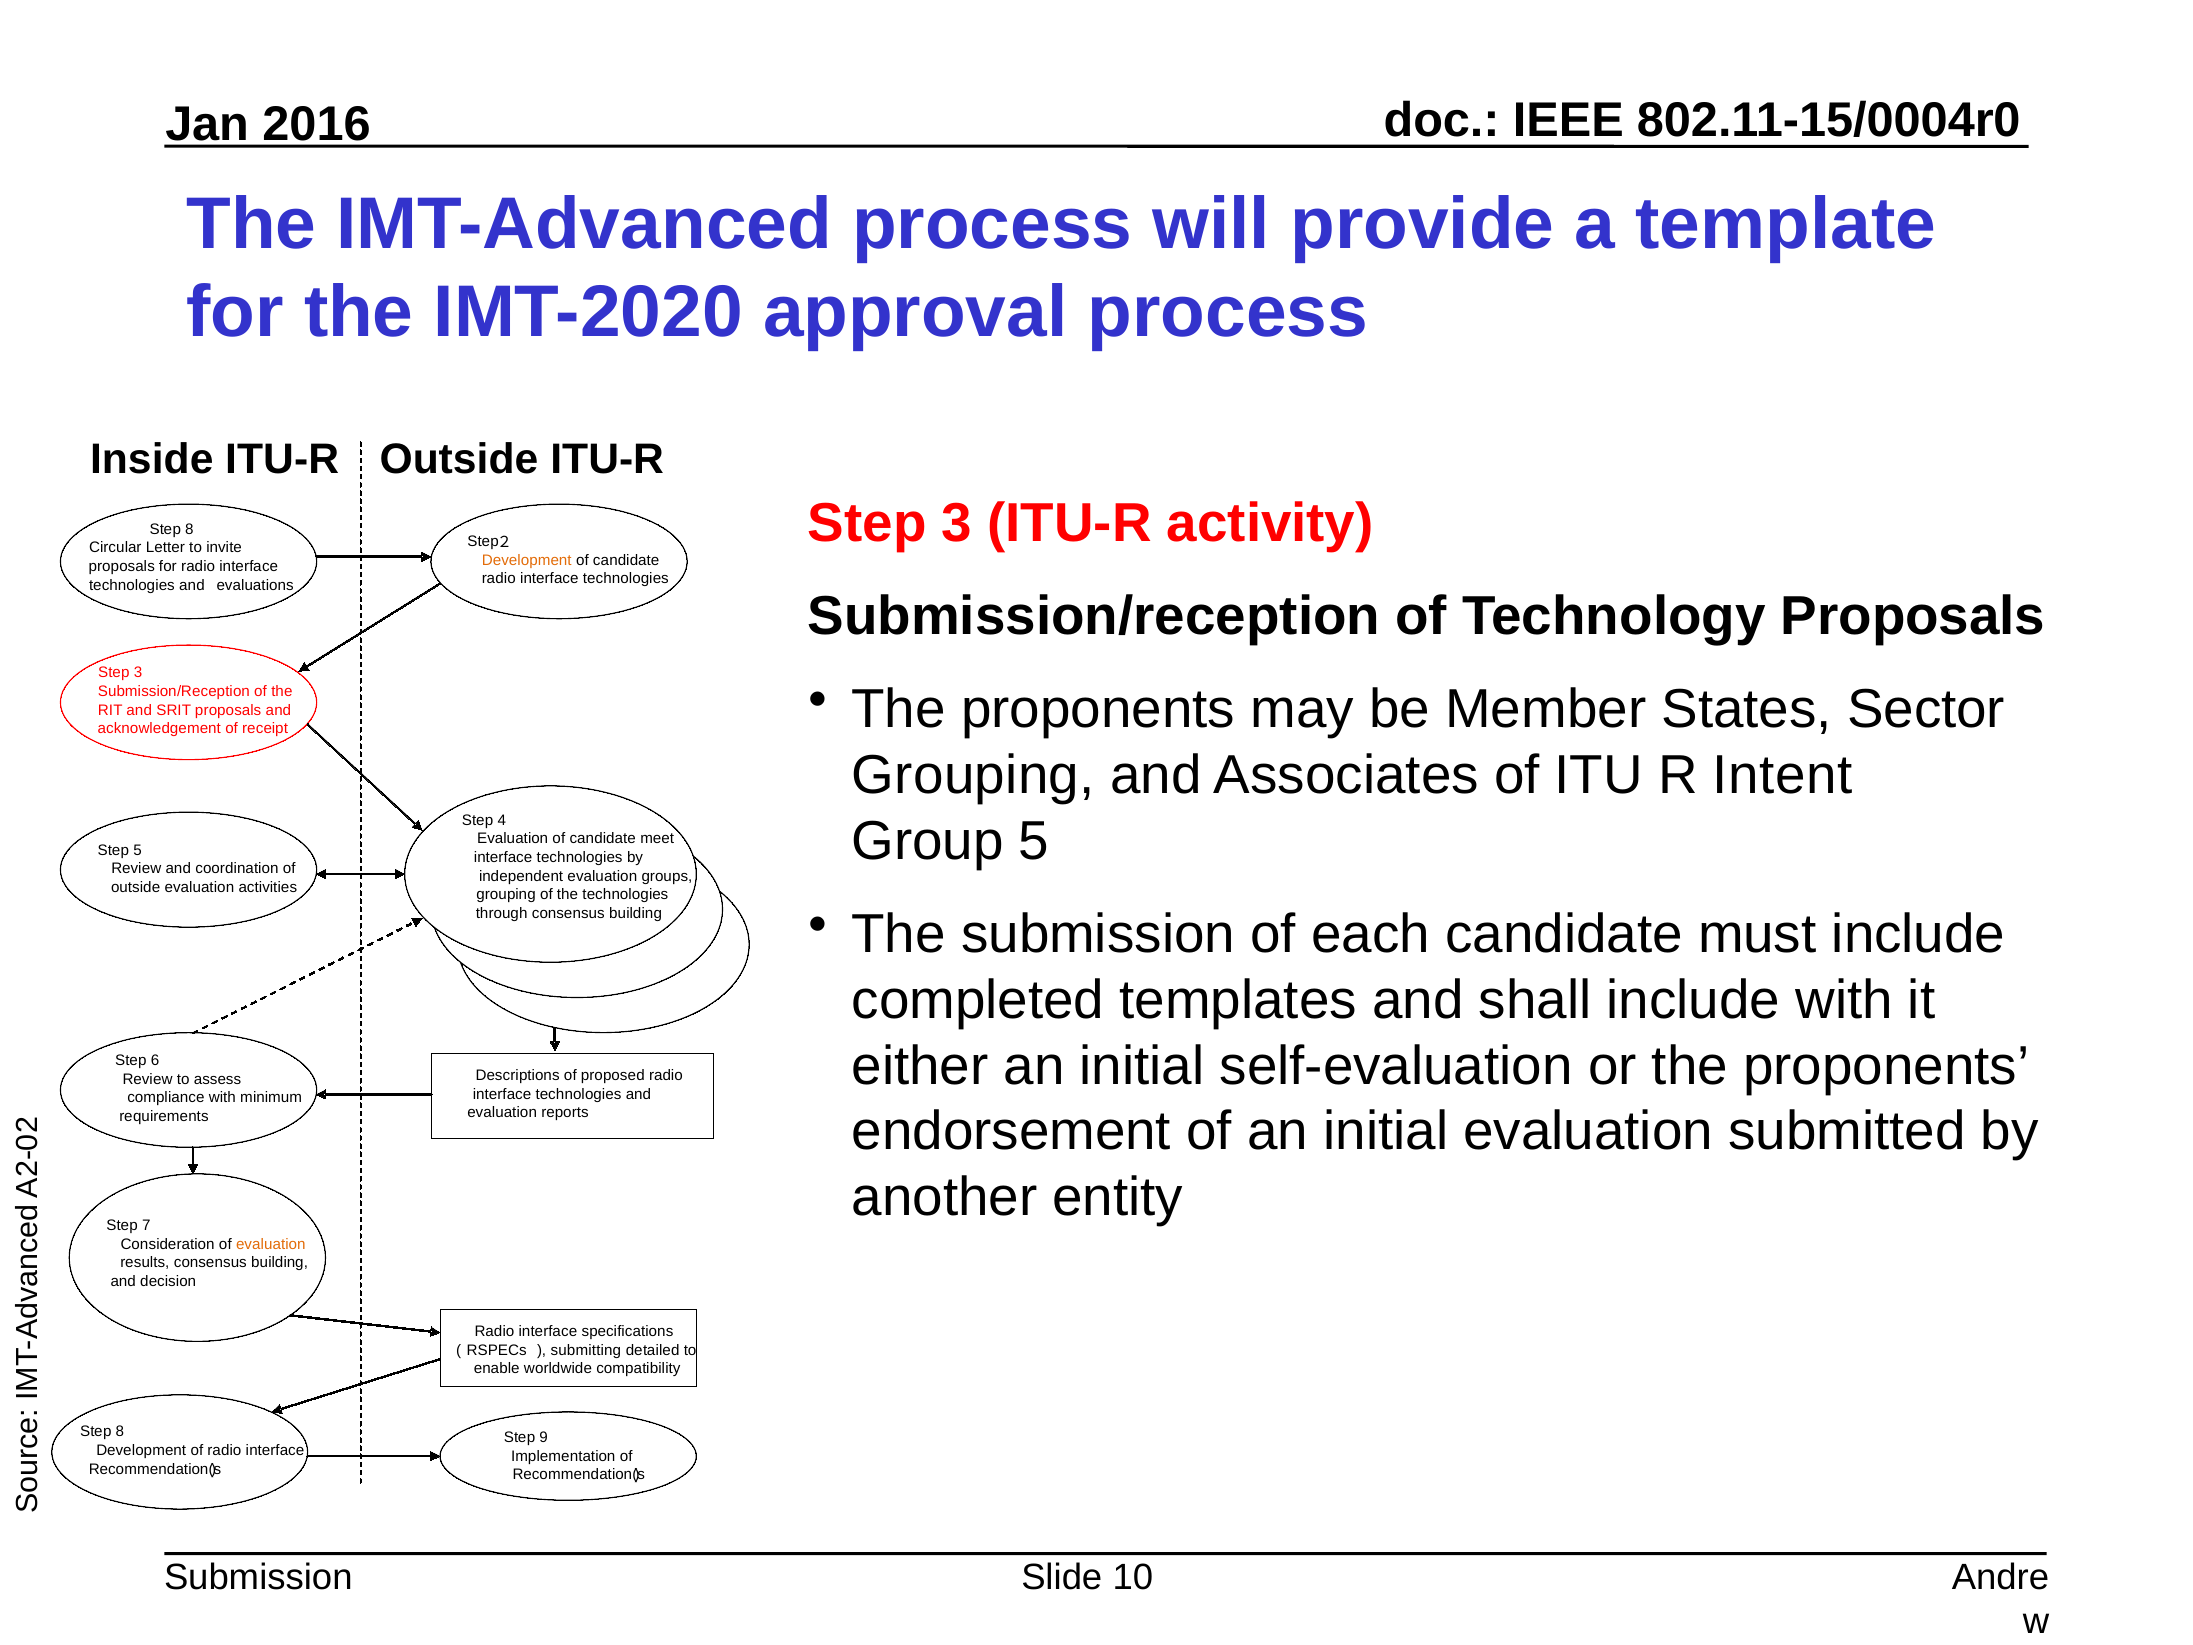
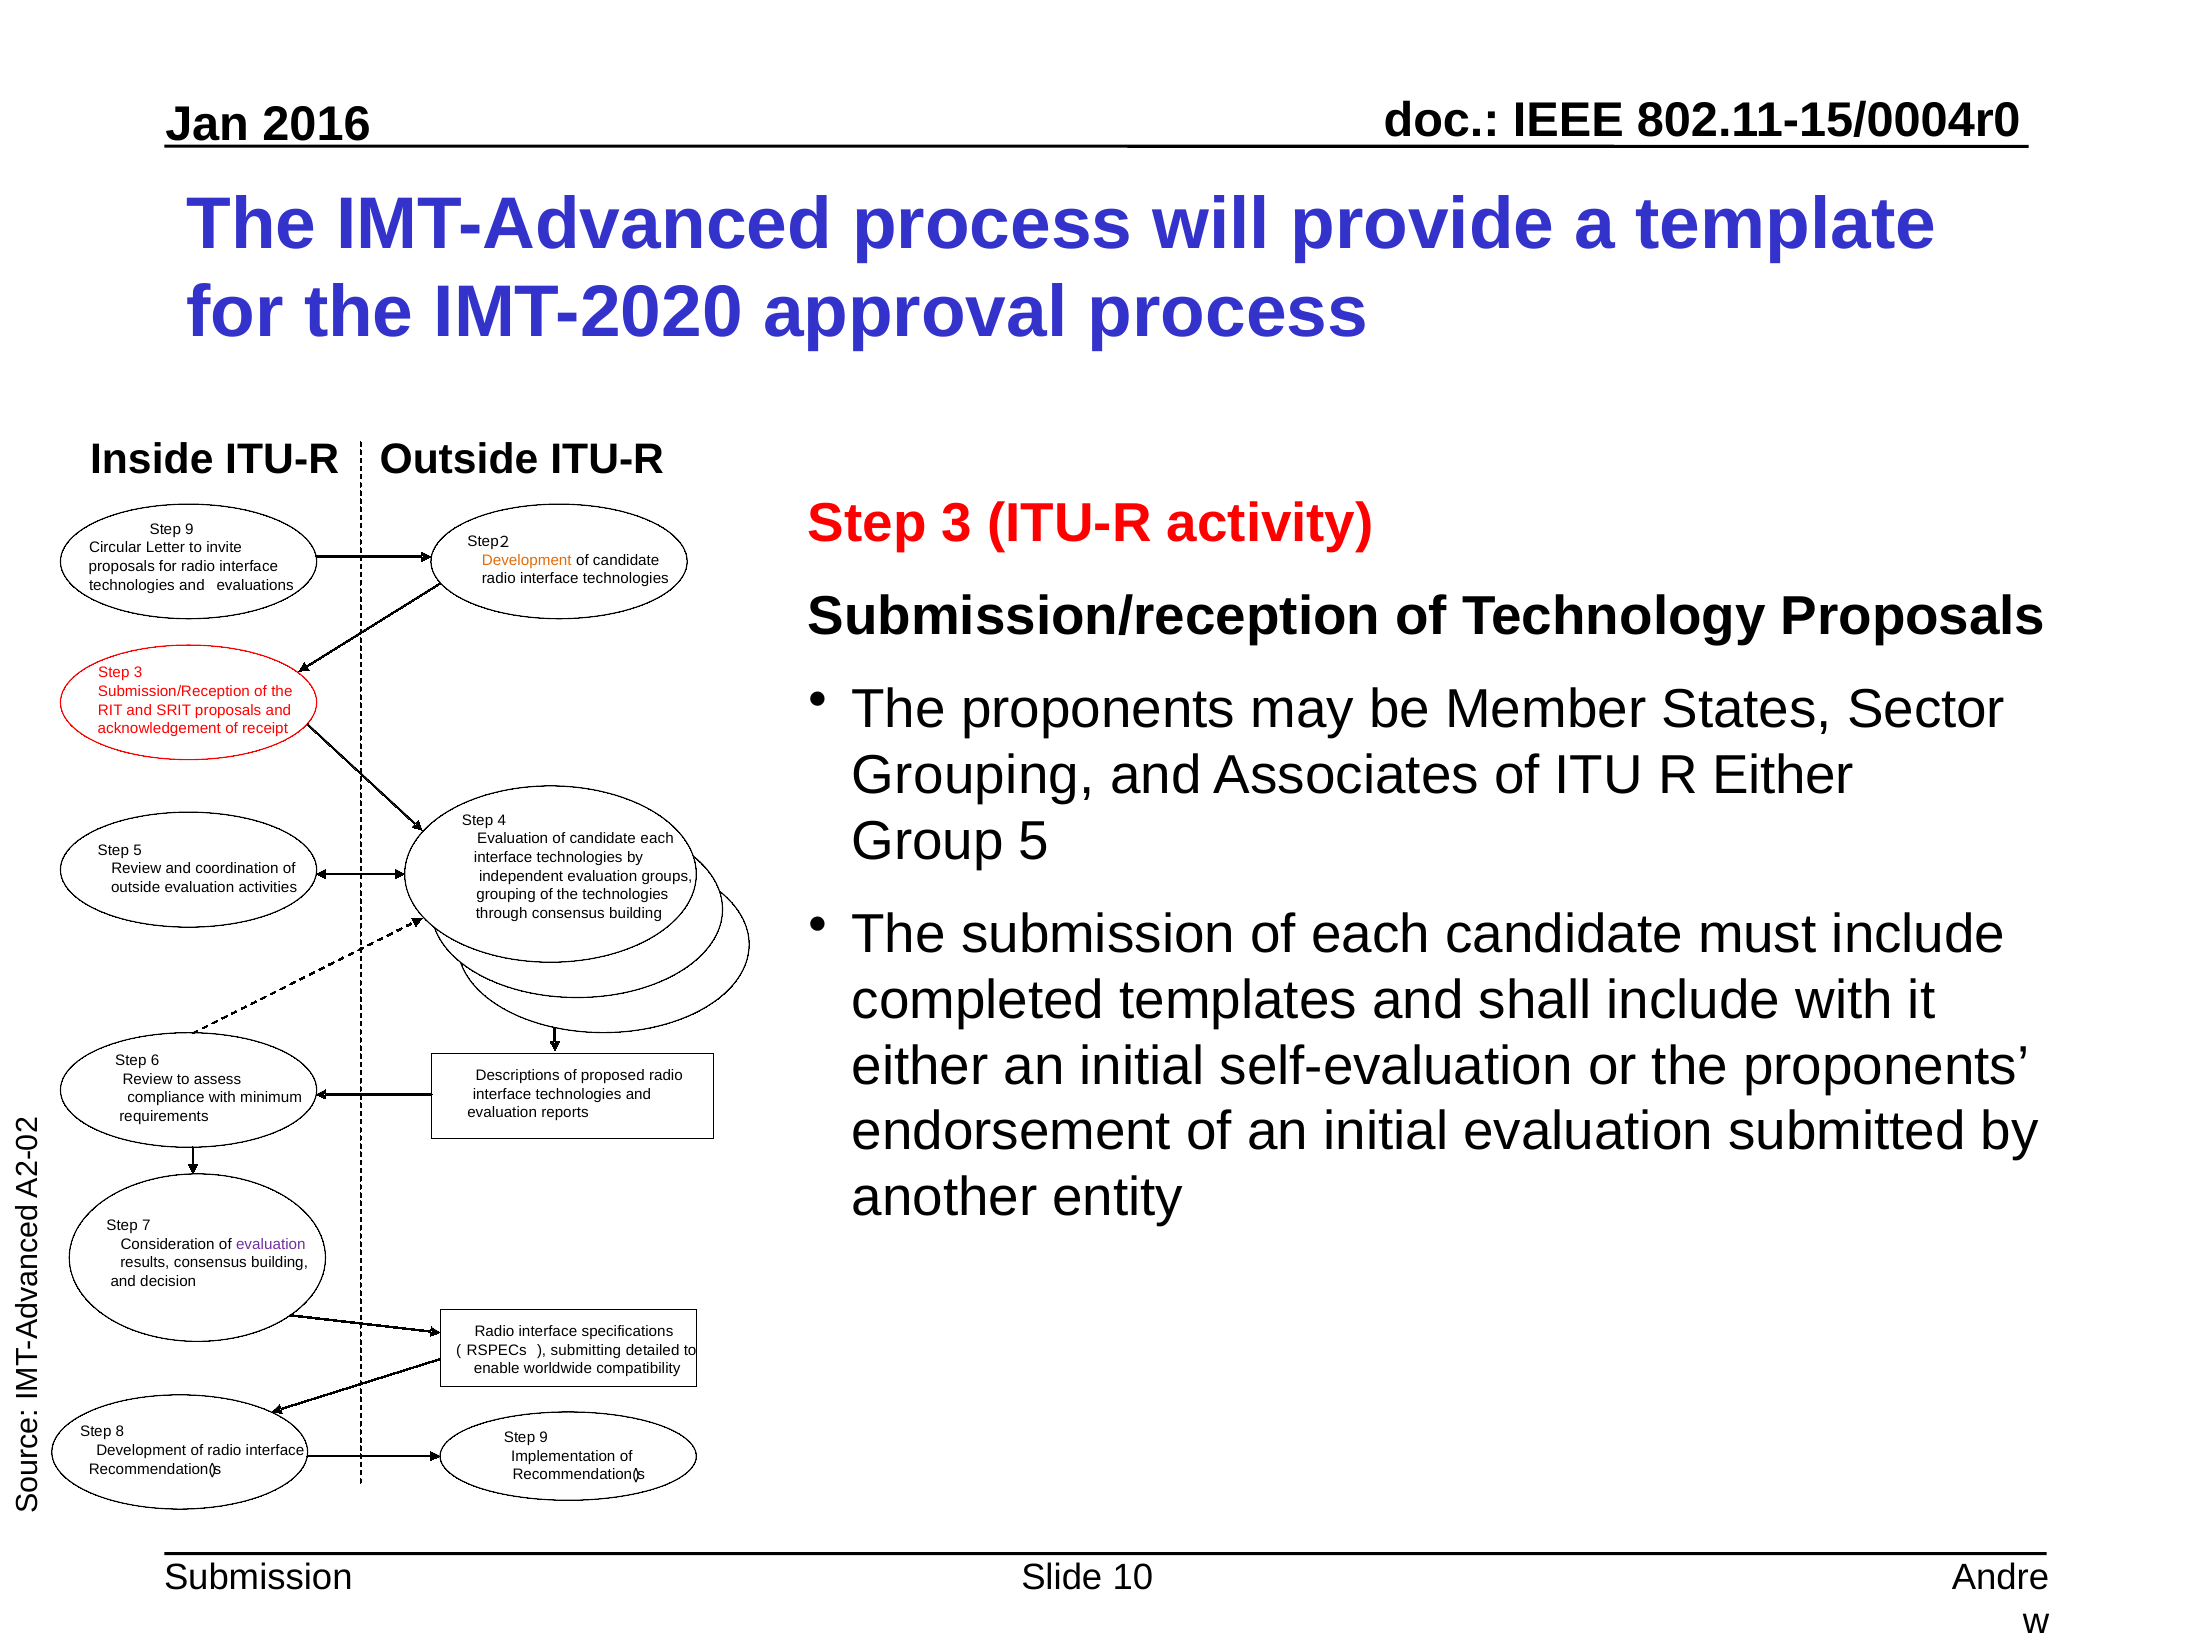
8 at (189, 529): 8 -> 9
R Intent: Intent -> Either
candidate meet: meet -> each
evaluation at (271, 1244) colour: orange -> purple
